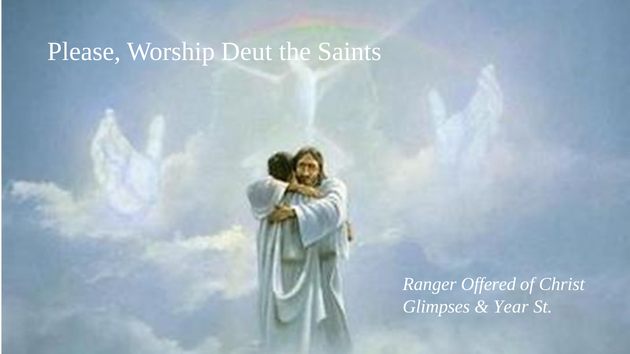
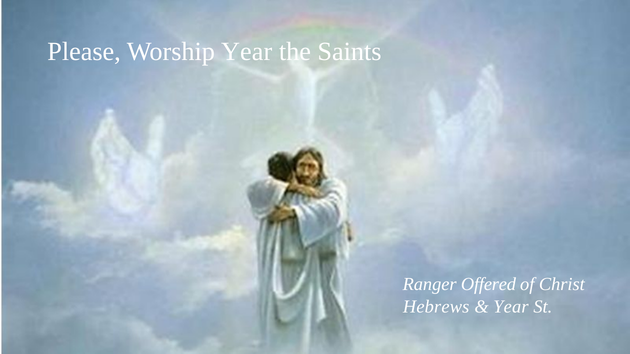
Worship Deut: Deut -> Year
Glimpses: Glimpses -> Hebrews
